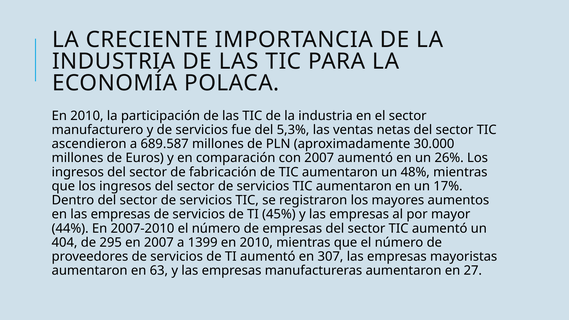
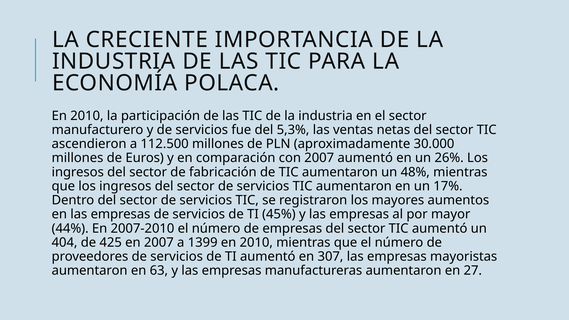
689.587: 689.587 -> 112.500
295: 295 -> 425
